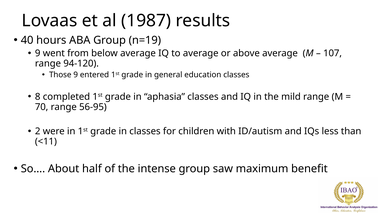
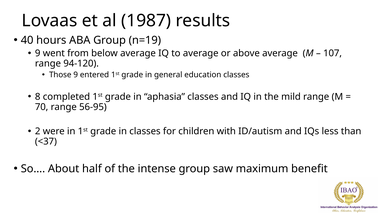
<11: <11 -> <37
